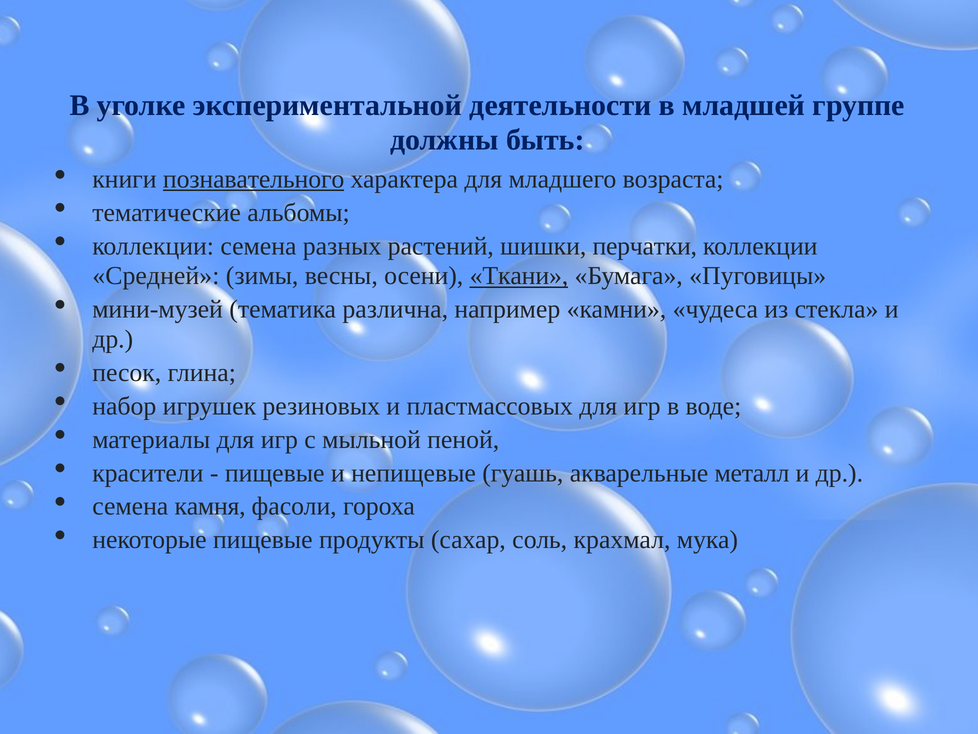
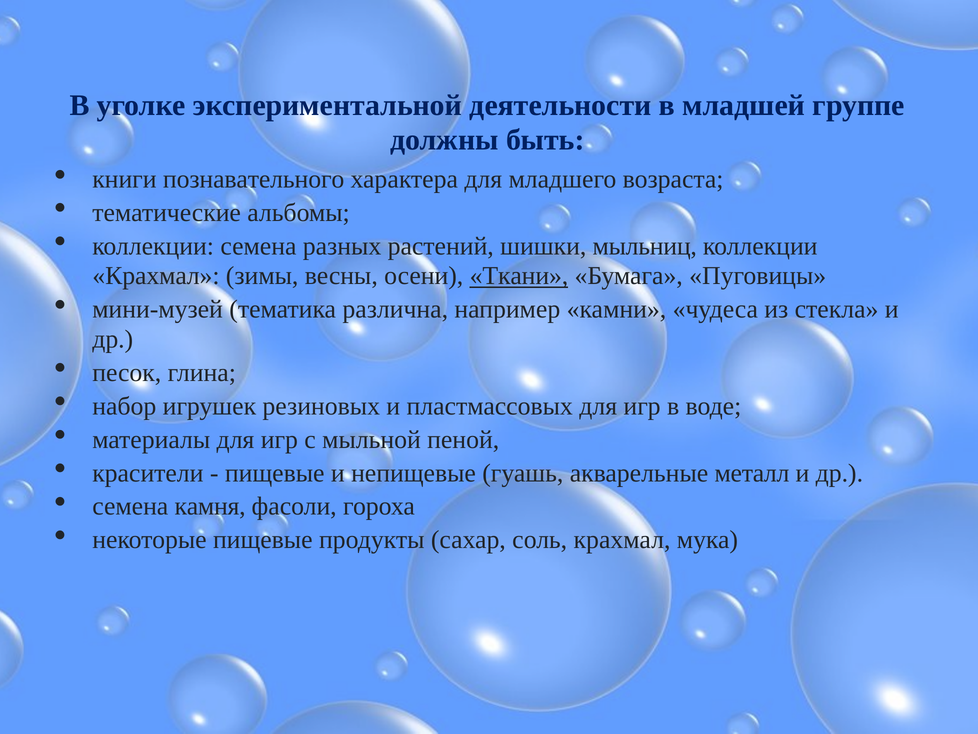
познавательного underline: present -> none
перчатки: перчатки -> мыльниц
Средней at (156, 276): Средней -> Крахмал
